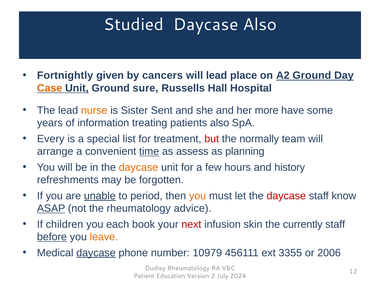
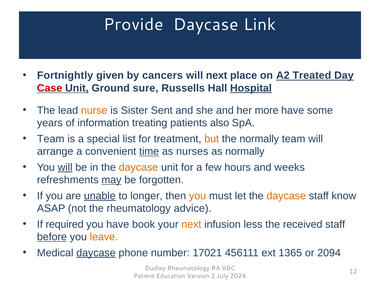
Studied: Studied -> Provide
Daycase Also: Also -> Link
will lead: lead -> next
A2 Ground: Ground -> Treated
Case colour: orange -> red
Hospital underline: none -> present
Every at (51, 139): Every -> Team
but colour: red -> orange
assess: assess -> nurses
as planning: planning -> normally
will at (65, 167) underline: none -> present
history: history -> weeks
may underline: none -> present
period: period -> longer
daycase at (286, 196) colour: red -> orange
ASAP underline: present -> none
children: children -> required
you each: each -> have
next at (191, 224) colour: red -> orange
skin: skin -> less
currently: currently -> received
10979: 10979 -> 17021
3355: 3355 -> 1365
2006: 2006 -> 2094
